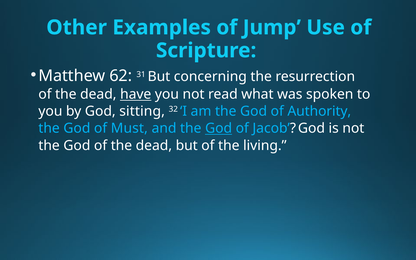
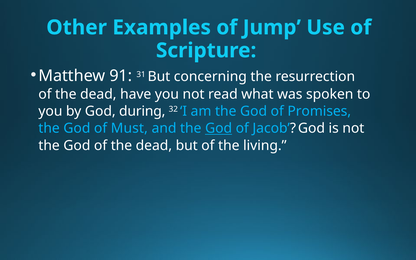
62: 62 -> 91
have underline: present -> none
sitting: sitting -> during
Authority: Authority -> Promises
